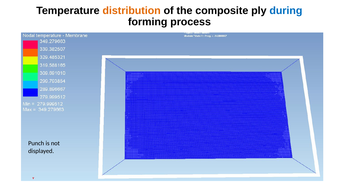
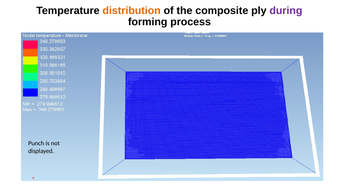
during colour: blue -> purple
